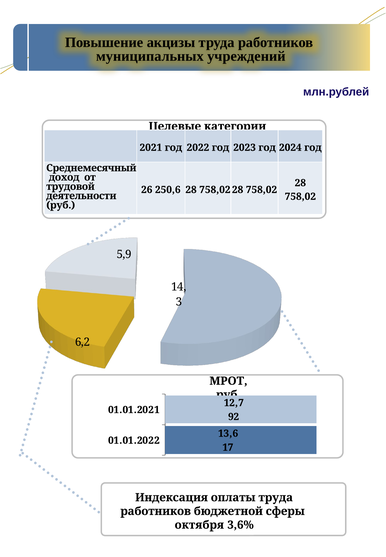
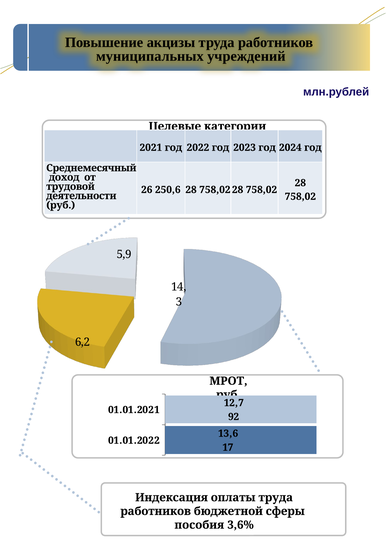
октября: октября -> пособия
